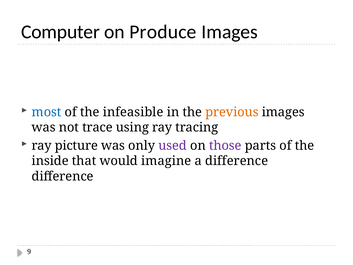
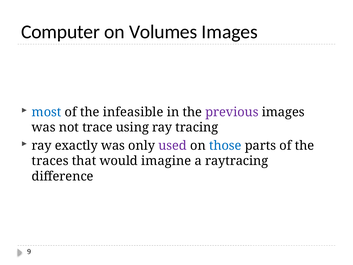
Produce: Produce -> Volumes
previous colour: orange -> purple
picture: picture -> exactly
those colour: purple -> blue
inside: inside -> traces
a difference: difference -> raytracing
